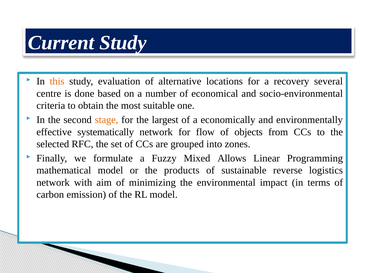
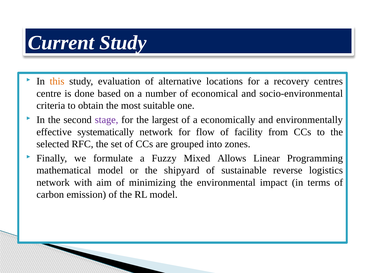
several: several -> centres
stage colour: orange -> purple
objects: objects -> facility
products: products -> shipyard
